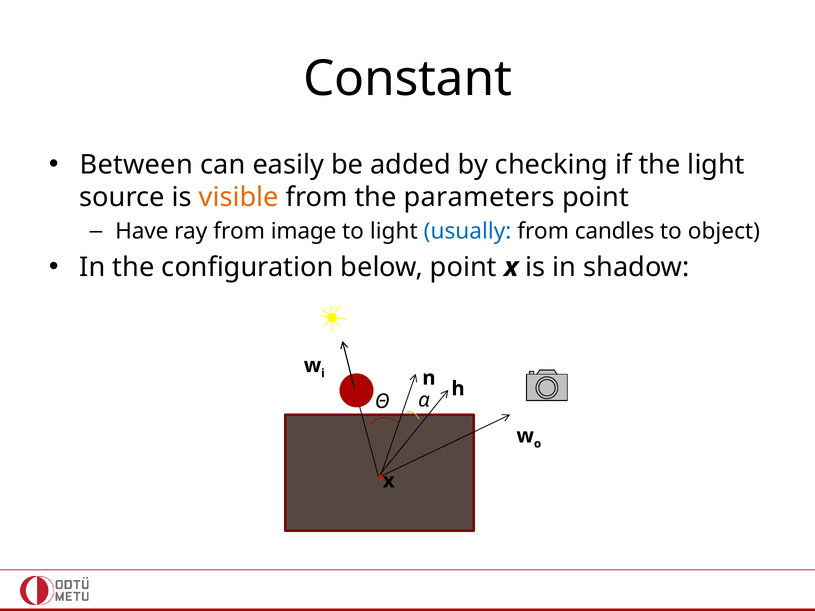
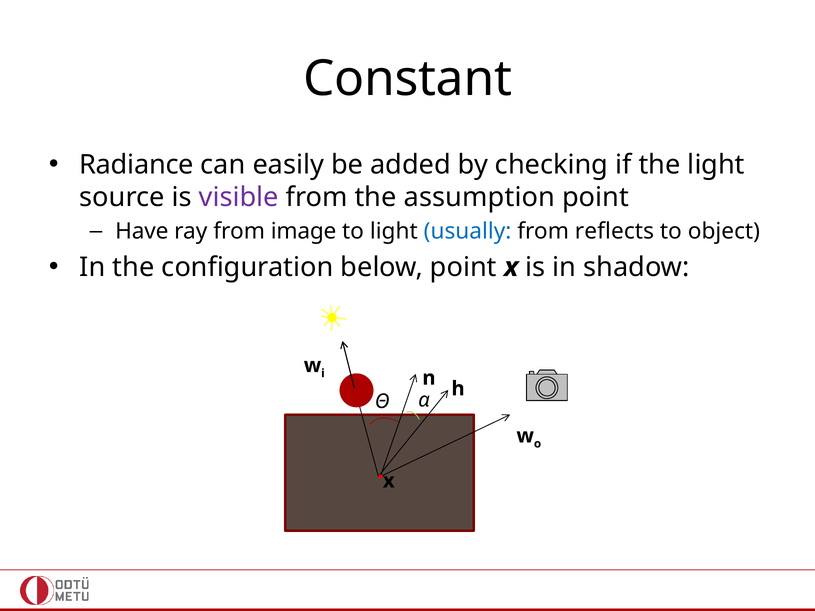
Between: Between -> Radiance
visible colour: orange -> purple
parameters: parameters -> assumption
candles: candles -> reflects
